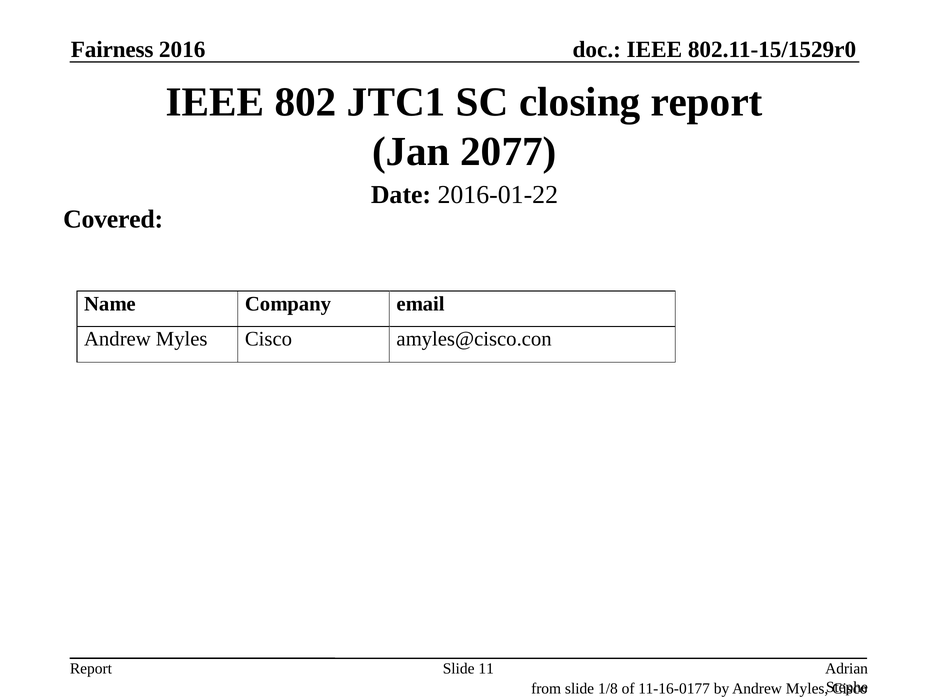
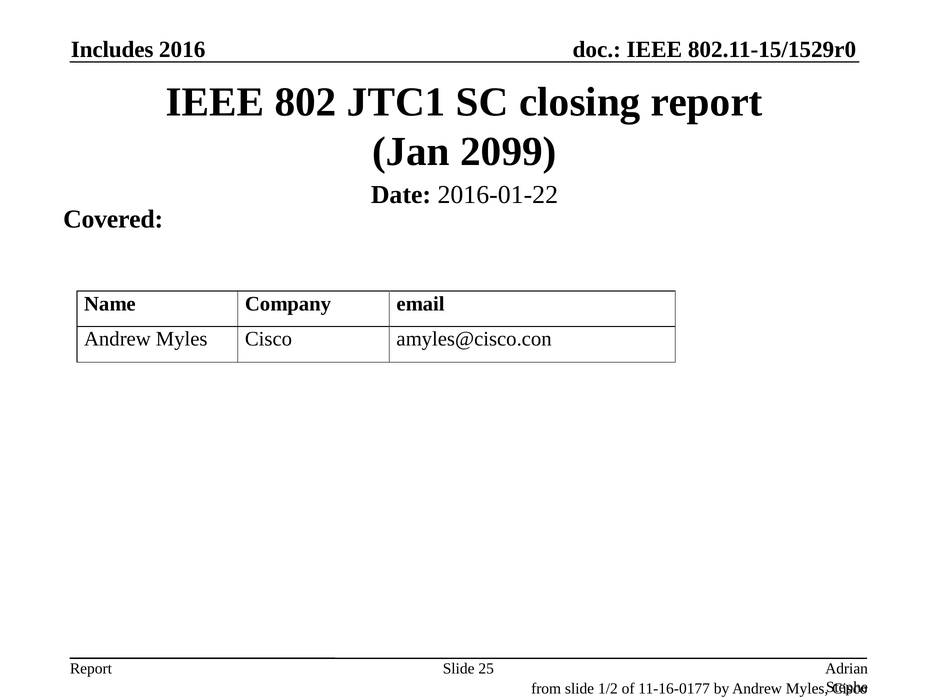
Fairness: Fairness -> Includes
2077: 2077 -> 2099
11: 11 -> 25
1/8: 1/8 -> 1/2
